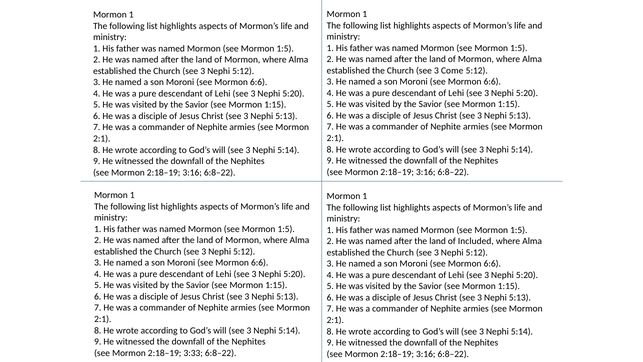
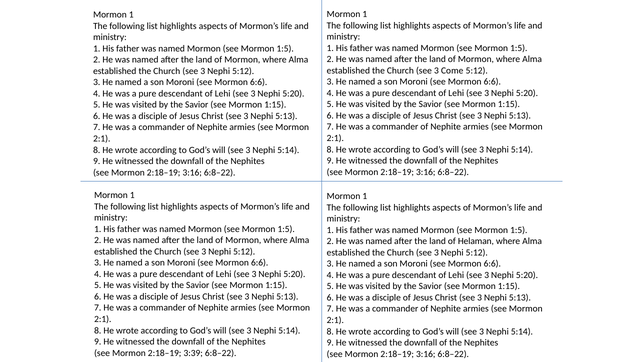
Included: Included -> Helaman
3:33: 3:33 -> 3:39
